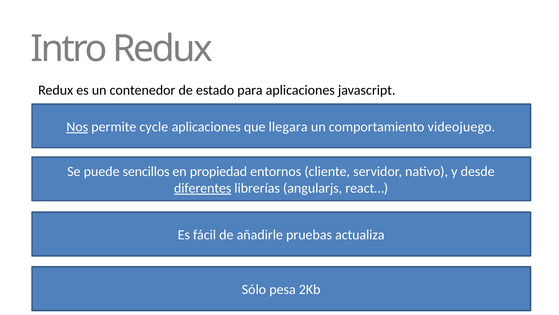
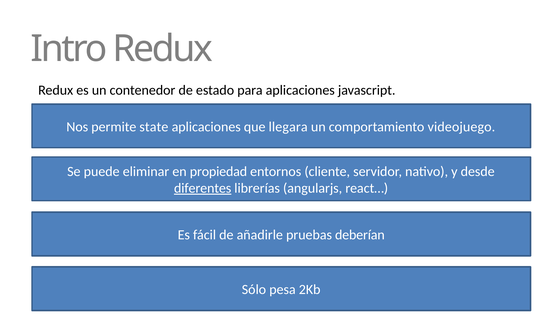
Nos underline: present -> none
cycle: cycle -> state
sencillos: sencillos -> eliminar
actualiza: actualiza -> deberían
